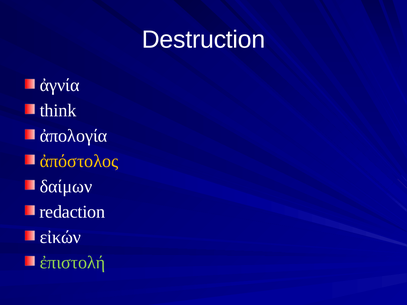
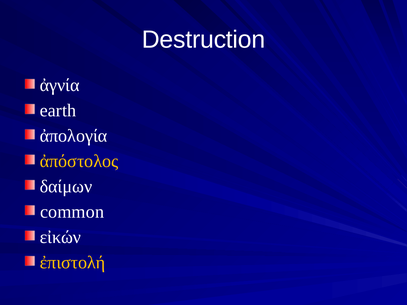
think: think -> earth
redaction: redaction -> common
ἐπιστολή colour: light green -> yellow
